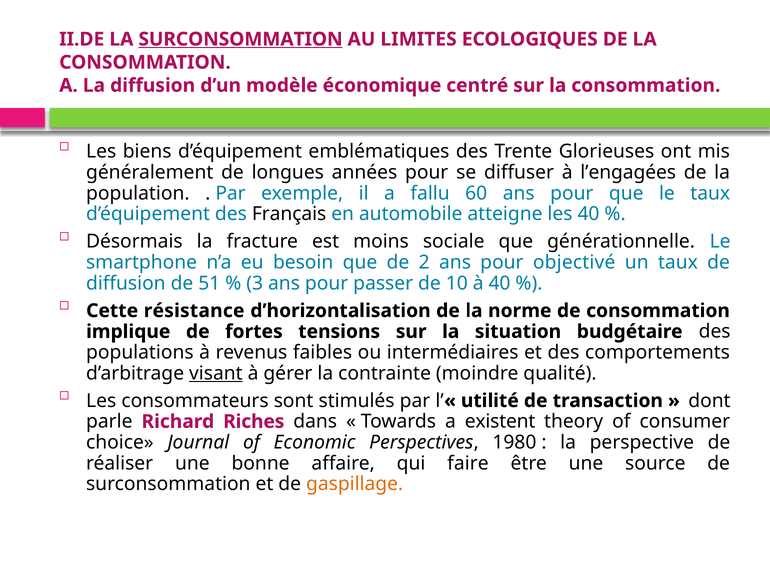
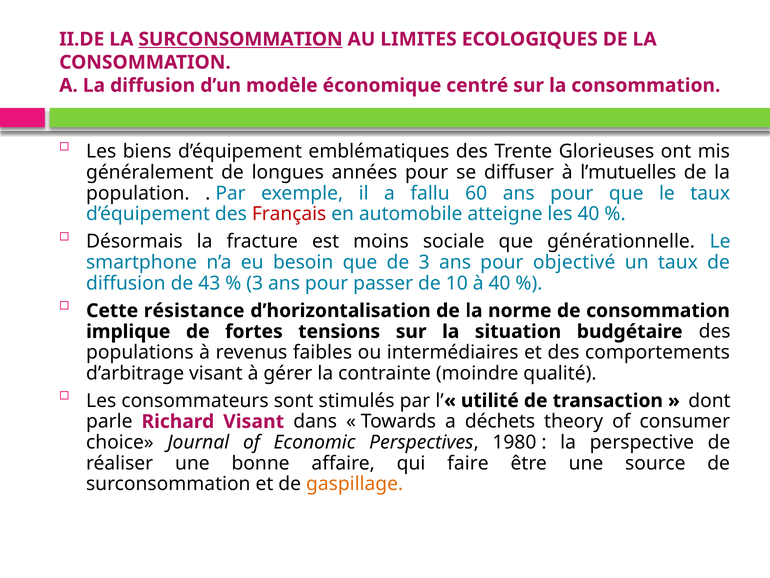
l’engagées: l’engagées -> l’mutuelles
Français colour: black -> red
de 2: 2 -> 3
51: 51 -> 43
visant at (216, 373) underline: present -> none
Richard Riches: Riches -> Visant
existent: existent -> déchets
